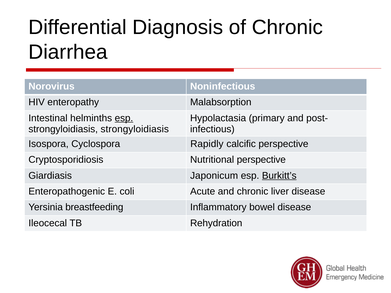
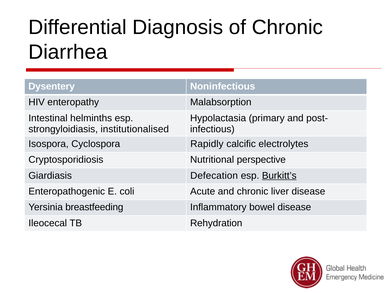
Norovirus: Norovirus -> Dysentery
esp at (124, 118) underline: present -> none
strongyloidiasis strongyloidiasis: strongyloidiasis -> institutionalised
calcific perspective: perspective -> electrolytes
Japonicum: Japonicum -> Defecation
